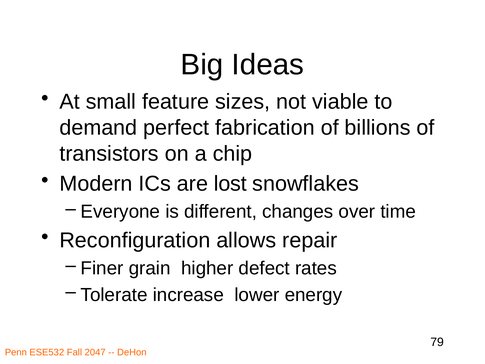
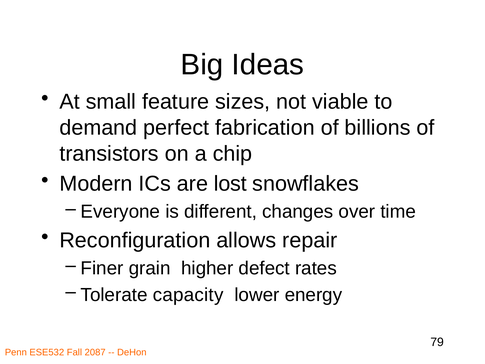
increase: increase -> capacity
2047: 2047 -> 2087
